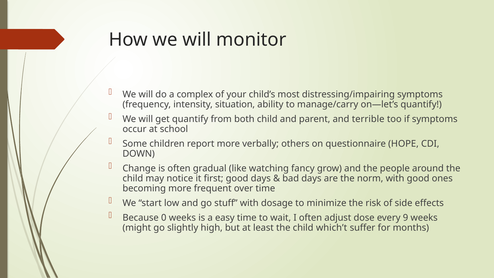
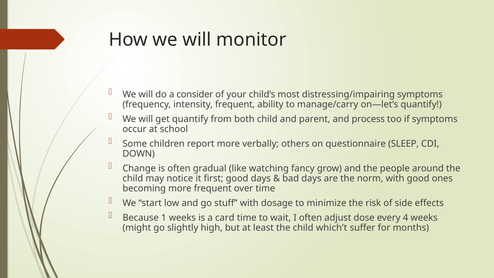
complex: complex -> consider
intensity situation: situation -> frequent
terrible: terrible -> process
HOPE: HOPE -> SLEEP
0: 0 -> 1
easy: easy -> card
9: 9 -> 4
